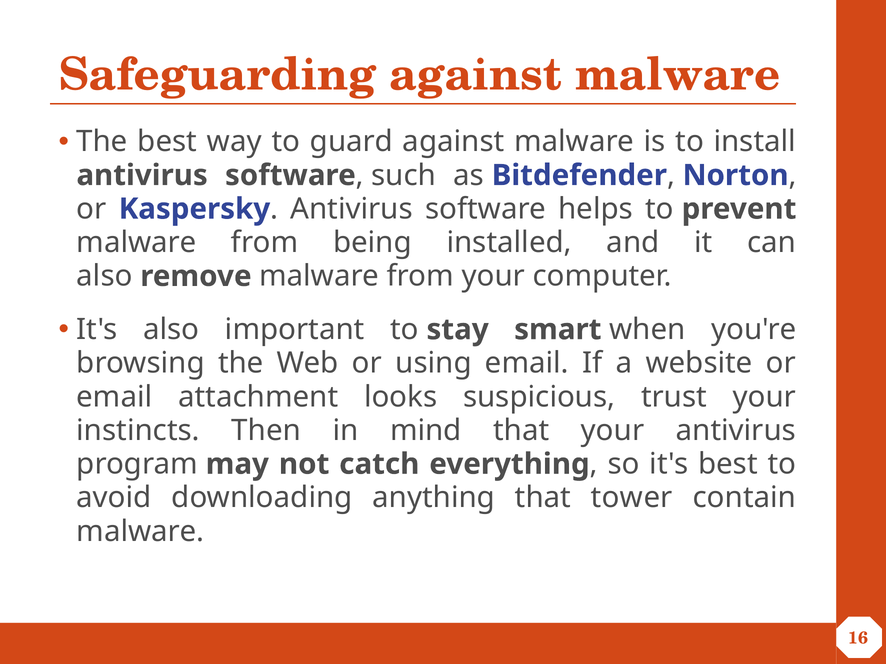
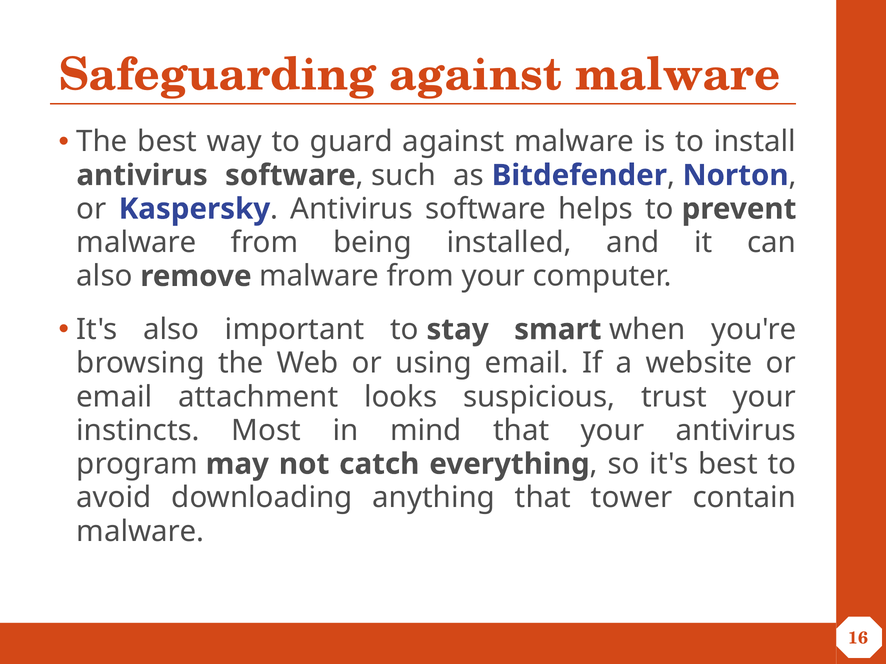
Then: Then -> Most
